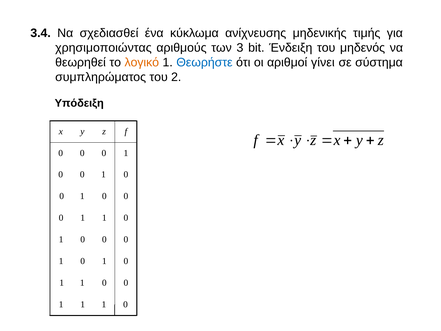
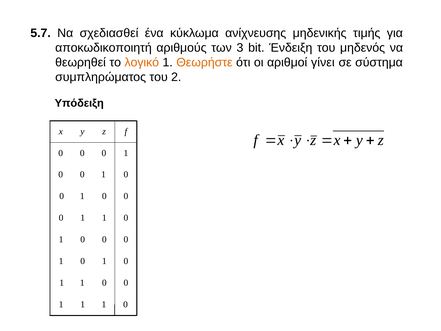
3.4: 3.4 -> 5.7
χρησιμοποιώντας: χρησιμοποιώντας -> αποκωδικοποιητή
Θεωρήστε colour: blue -> orange
